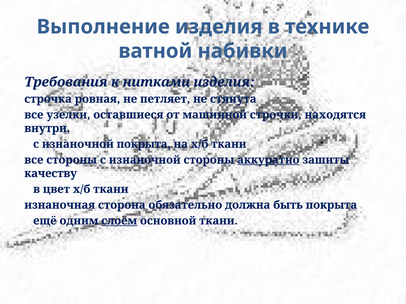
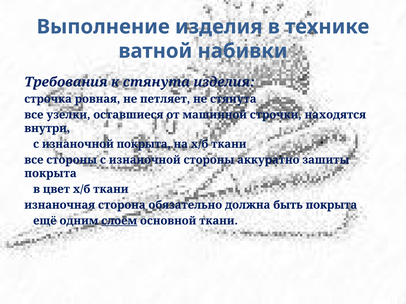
к нитками: нитками -> стянута
аккуратно underline: present -> none
качеству at (51, 174): качеству -> покрыта
